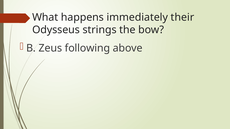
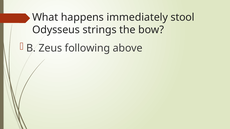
their: their -> stool
